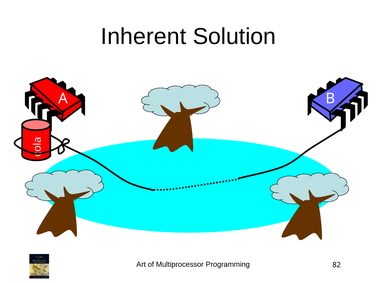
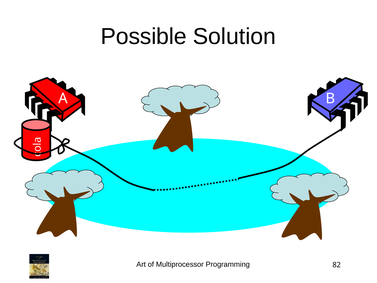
Inherent: Inherent -> Possible
